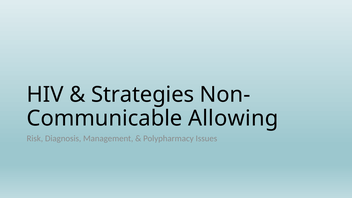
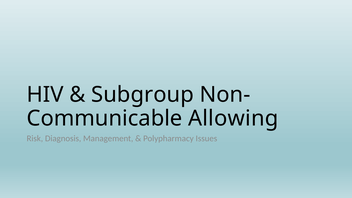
Strategies: Strategies -> Subgroup
